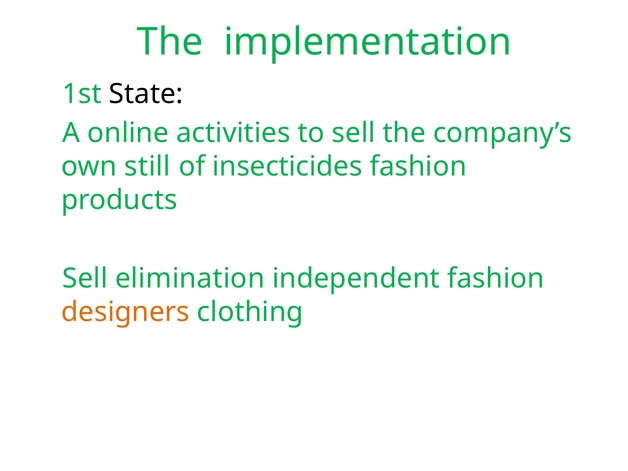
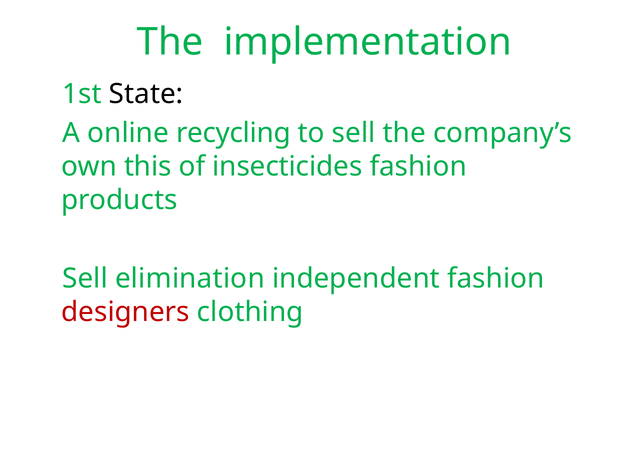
activities: activities -> recycling
still: still -> this
designers colour: orange -> red
